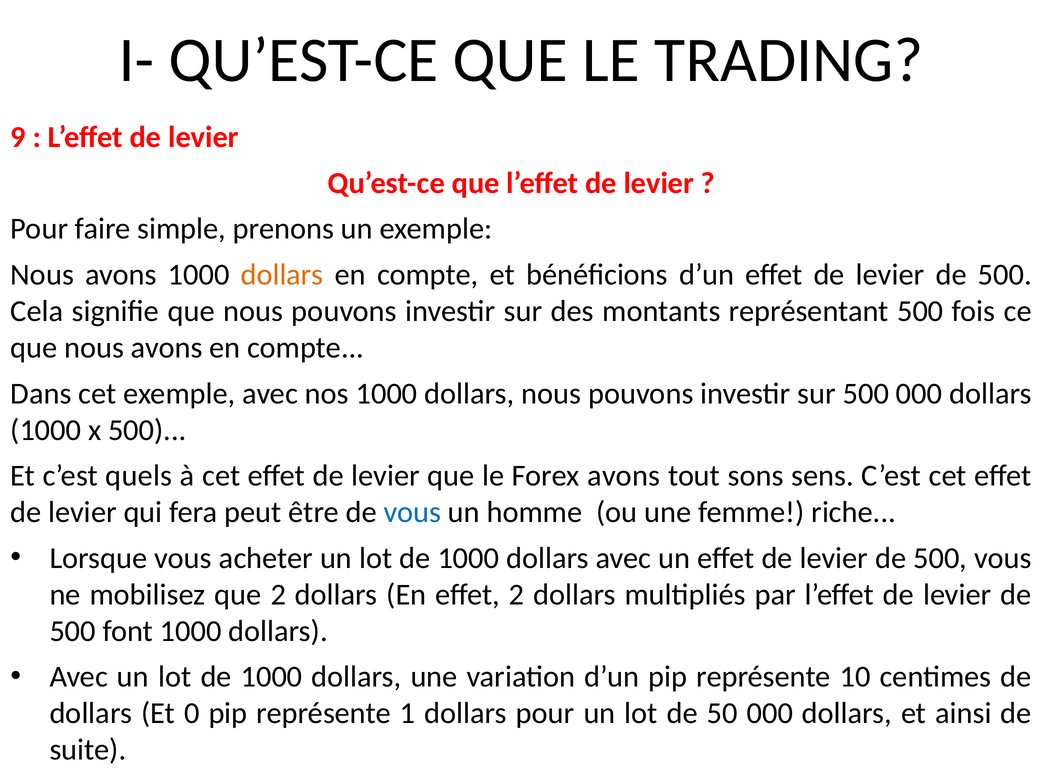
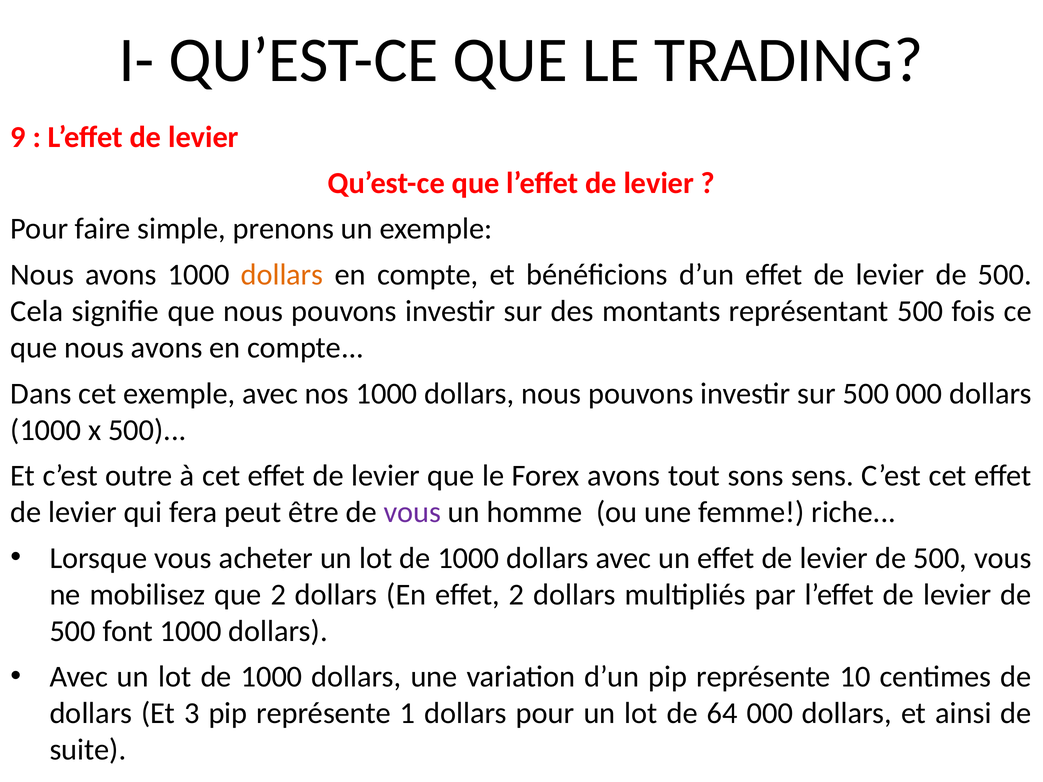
quels: quels -> outre
vous at (412, 512) colour: blue -> purple
0: 0 -> 3
50: 50 -> 64
